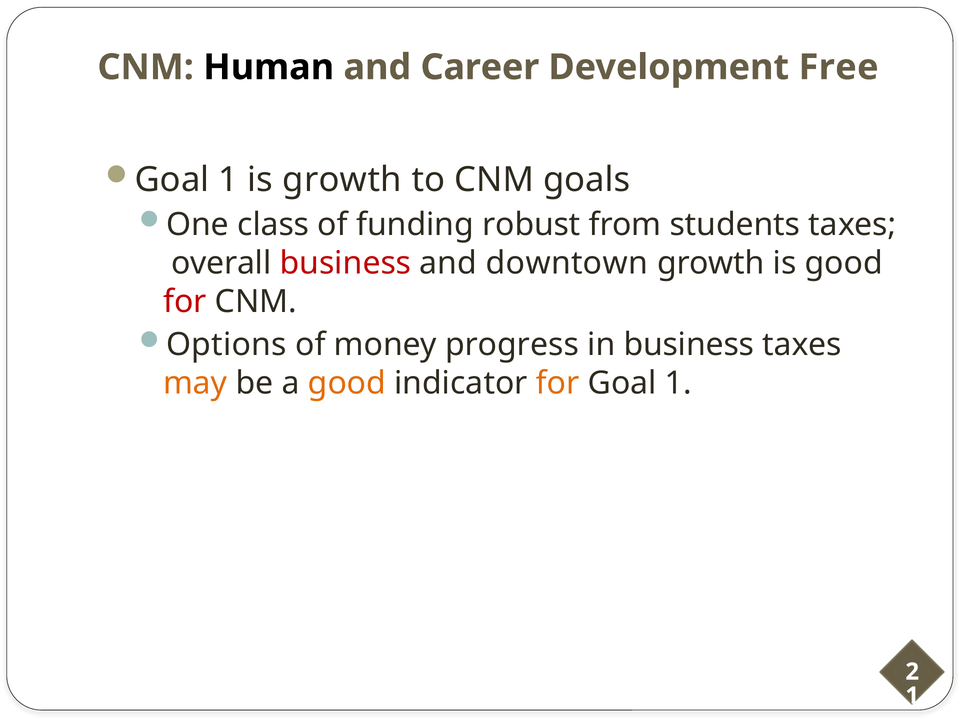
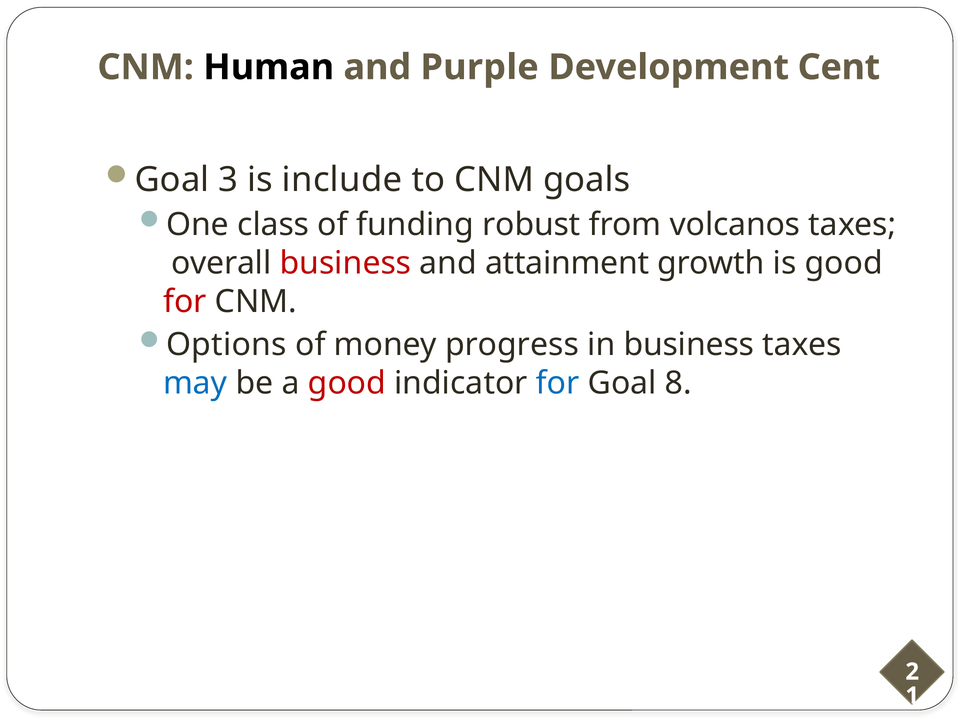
Career: Career -> Purple
Free: Free -> Cent
1 at (228, 180): 1 -> 3
is growth: growth -> include
students: students -> volcanos
downtown: downtown -> attainment
may colour: orange -> blue
good at (347, 383) colour: orange -> red
for at (558, 383) colour: orange -> blue
1 at (678, 383): 1 -> 8
